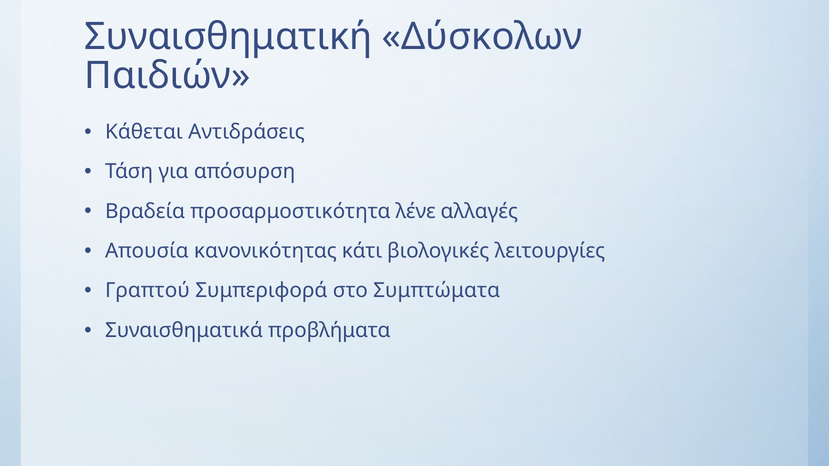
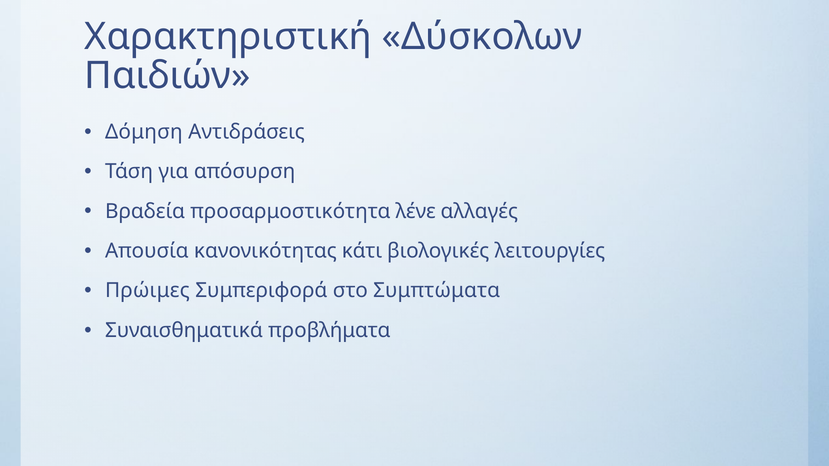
Συναισθηματική: Συναισθηματική -> Χαρακτηριστική
Κάθεται: Κάθεται -> Δόμηση
Γραπτού: Γραπτού -> Πρώιμες
